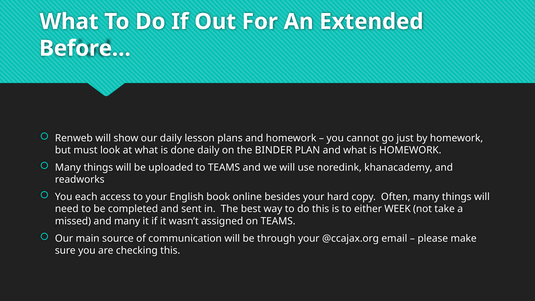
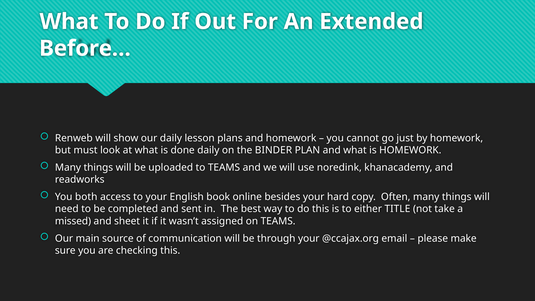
each: each -> both
WEEK: WEEK -> TITLE
and many: many -> sheet
